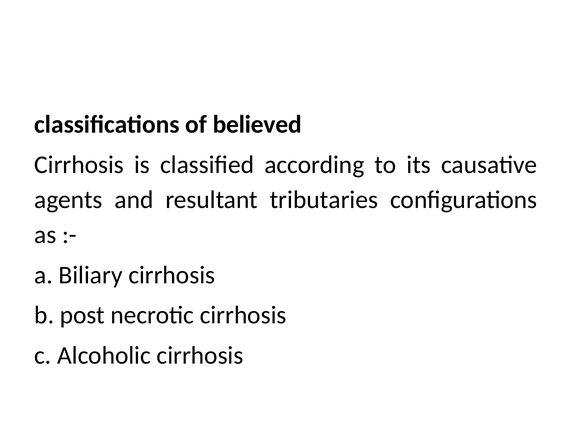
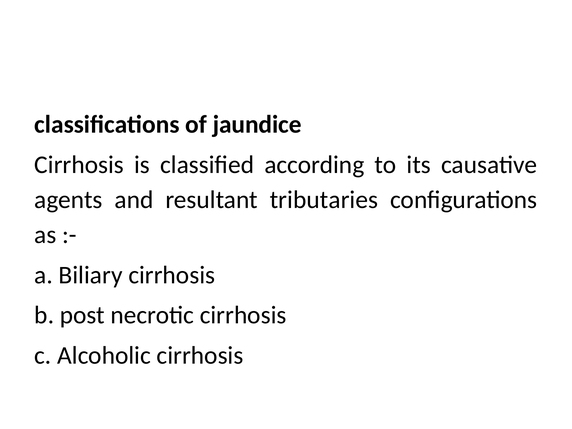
believed: believed -> jaundice
